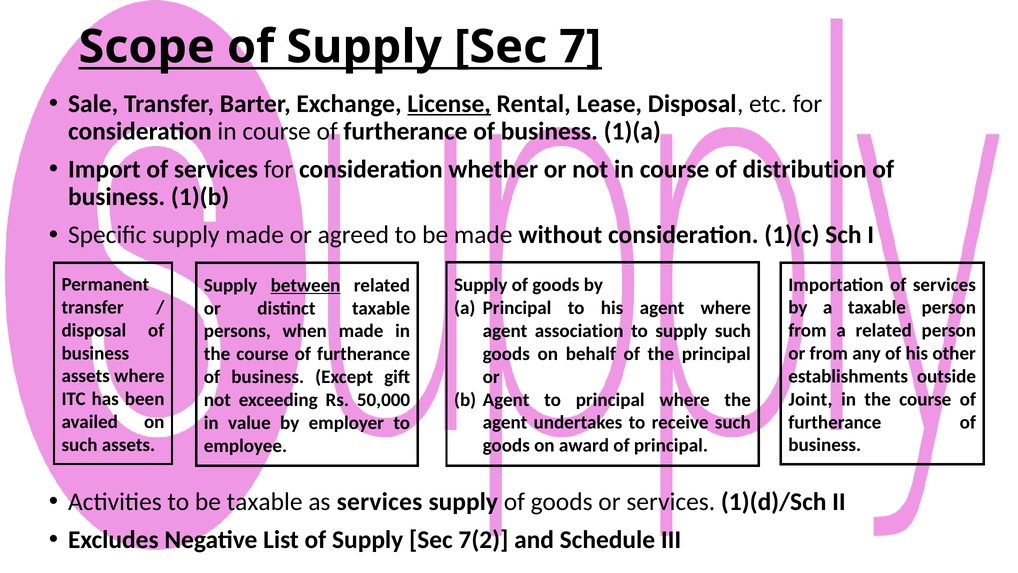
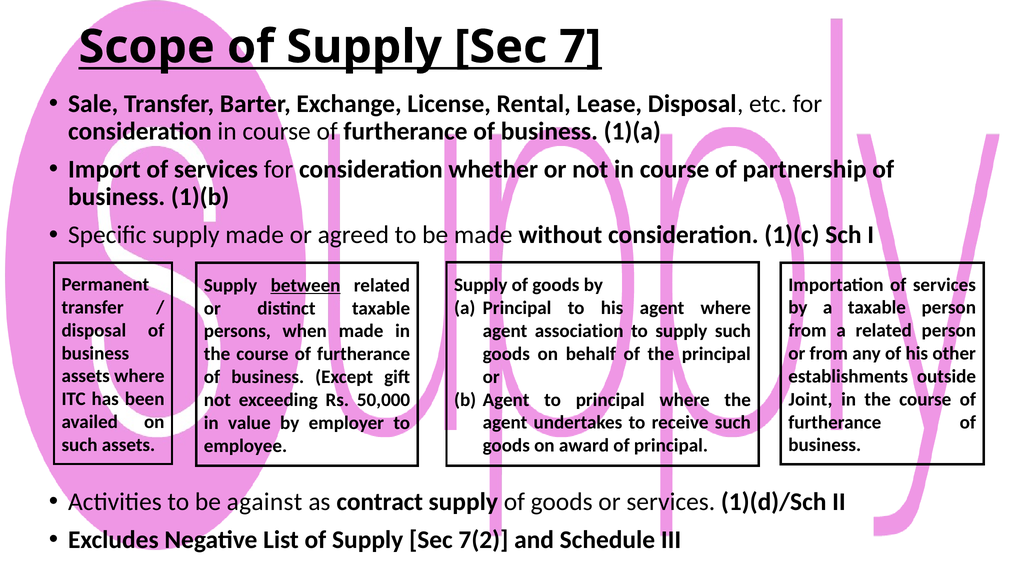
License underline: present -> none
distribution: distribution -> partnership
be taxable: taxable -> against
as services: services -> contract
